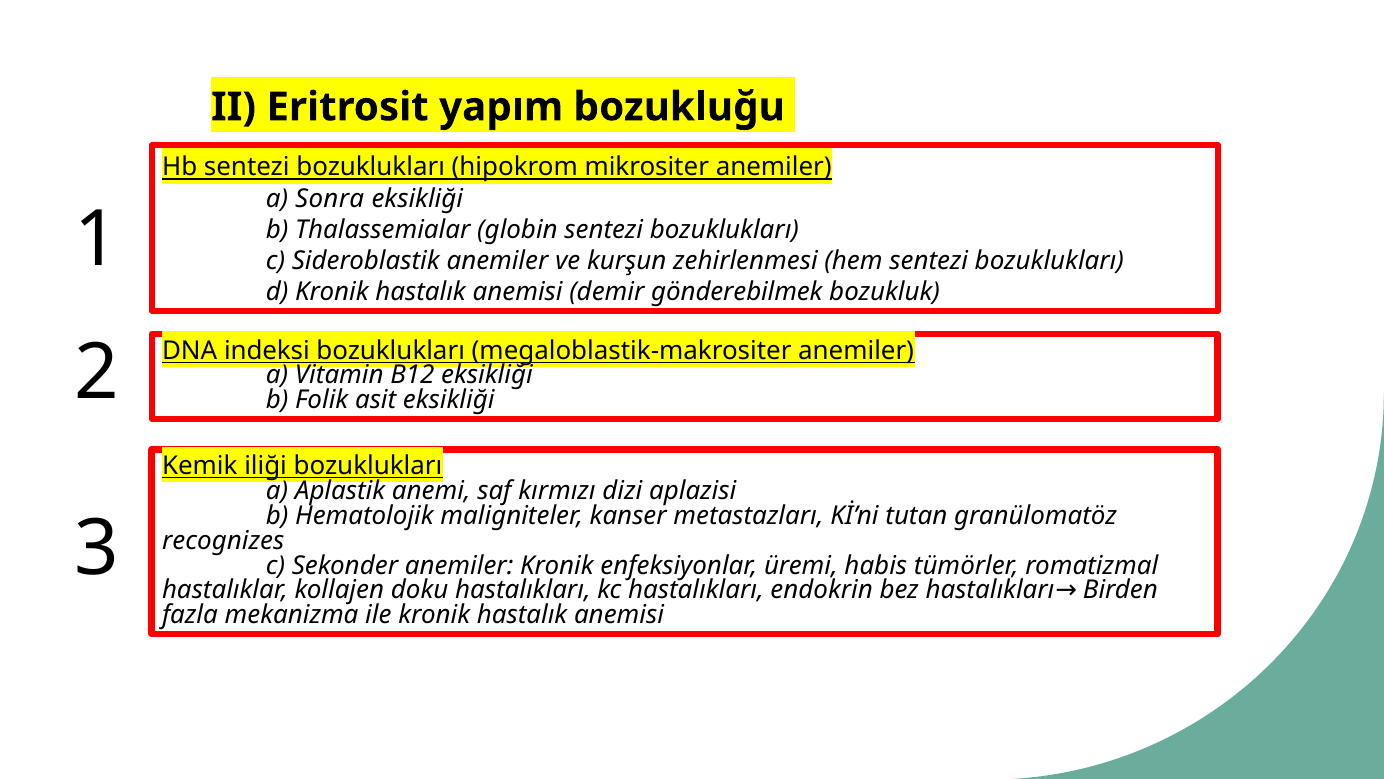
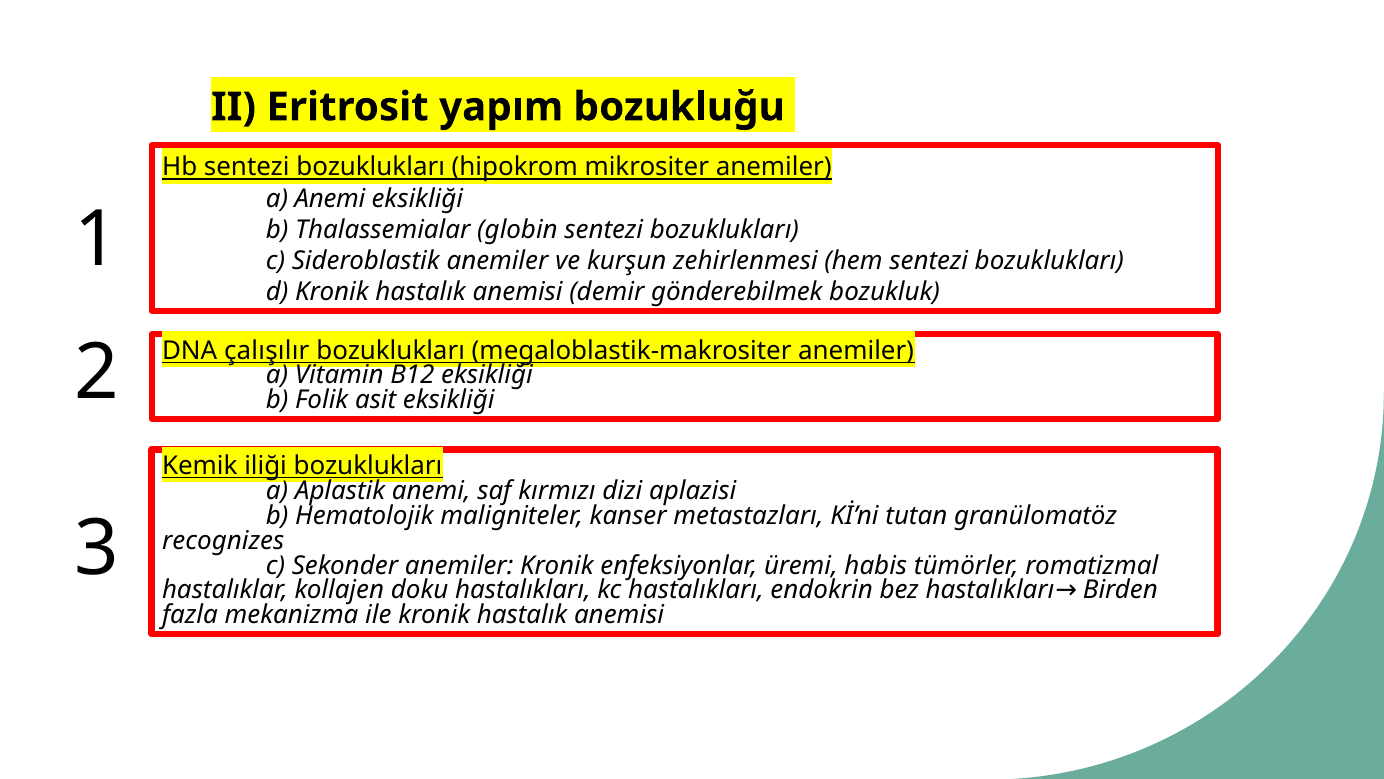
a Sonra: Sonra -> Anemi
indeksi: indeksi -> çalışılır
